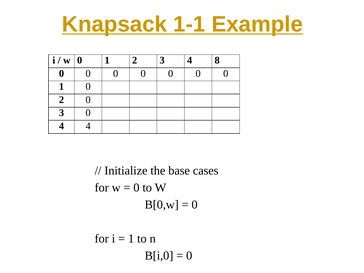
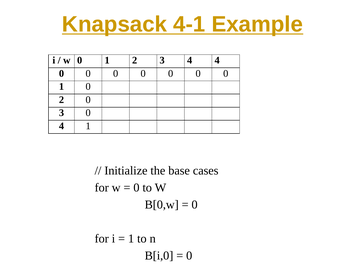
1-1: 1-1 -> 4-1
4 8: 8 -> 4
4 4: 4 -> 1
